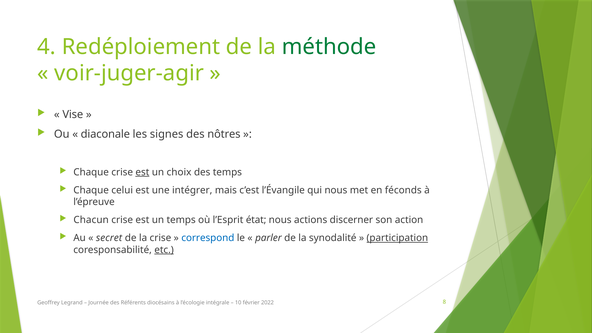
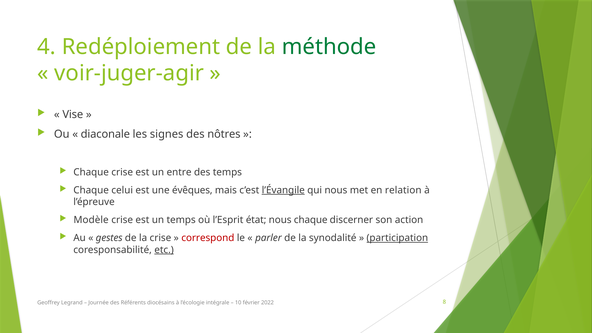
est at (142, 172) underline: present -> none
choix: choix -> entre
intégrer: intégrer -> évêques
l’Évangile underline: none -> present
féconds: féconds -> relation
Chacun: Chacun -> Modèle
nous actions: actions -> chaque
secret: secret -> gestes
correspond colour: blue -> red
